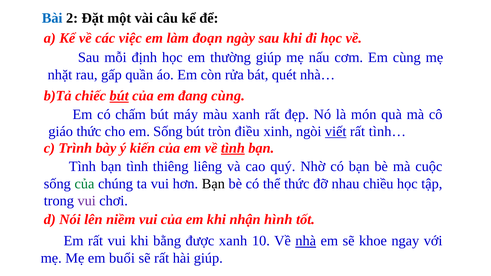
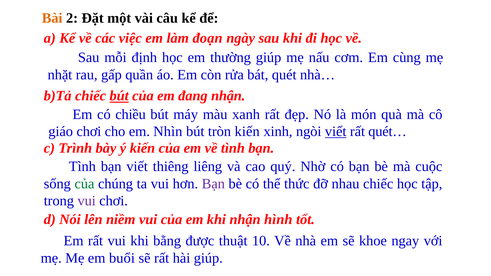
Bài colour: blue -> orange
đang cùng: cùng -> nhận
chấm: chấm -> chiều
giáo thức: thức -> chơi
em Sống: Sống -> Nhìn
tròn điều: điều -> kiến
tình…: tình… -> quét…
tình at (233, 148) underline: present -> none
tình at (137, 167): tình -> viết
Bạn at (213, 184) colour: black -> purple
nhau chiều: chiều -> chiếc
được xanh: xanh -> thuật
nhà underline: present -> none
